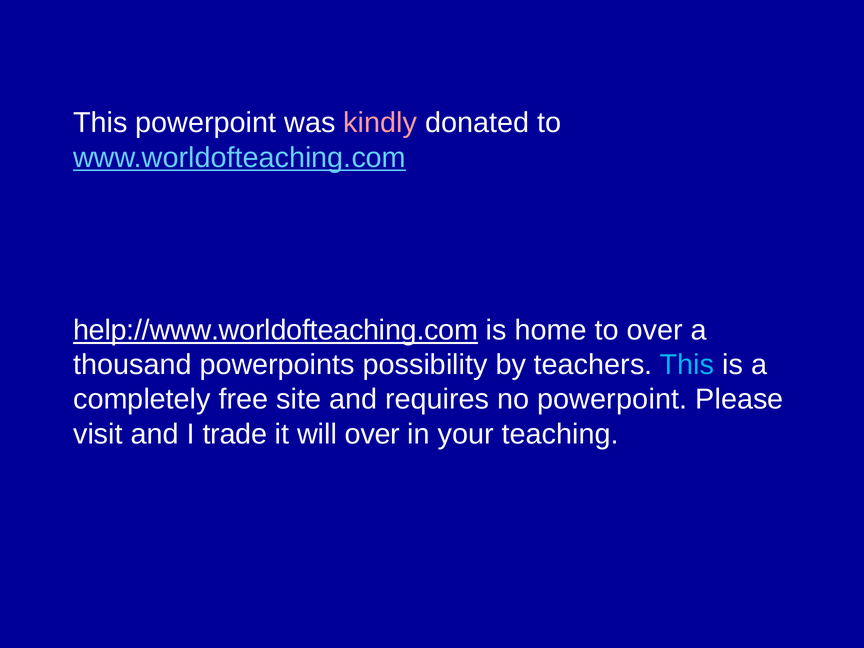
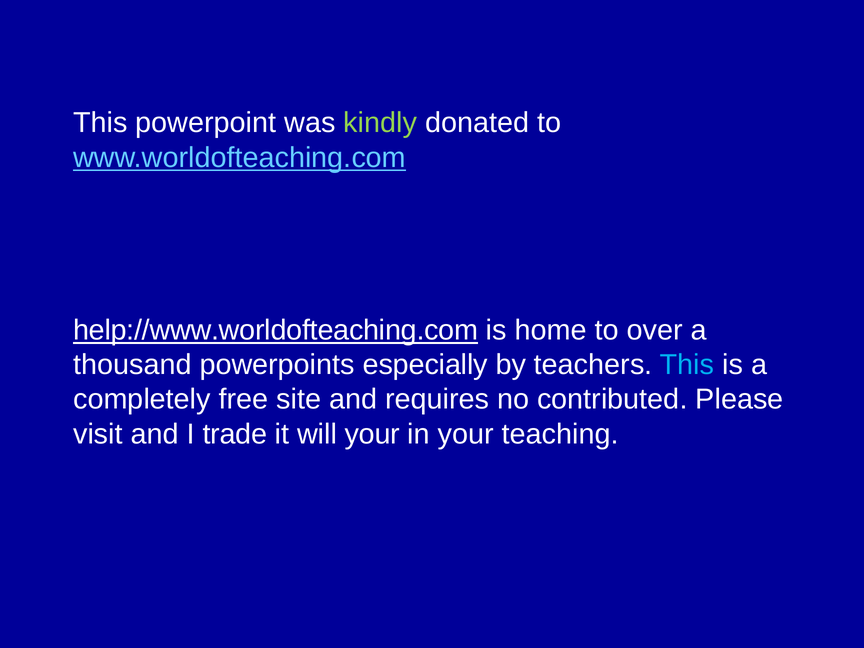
kindly colour: pink -> light green
possibility: possibility -> especially
no powerpoint: powerpoint -> contributed
will over: over -> your
